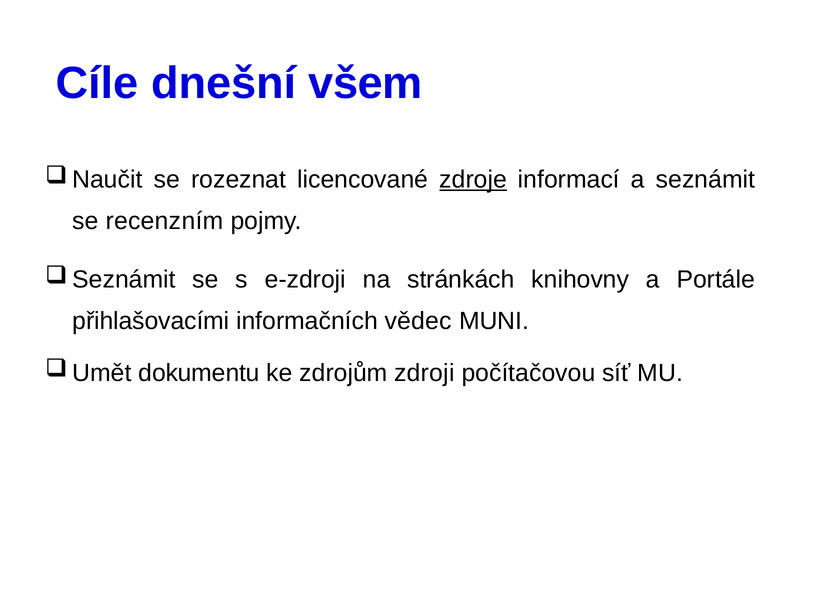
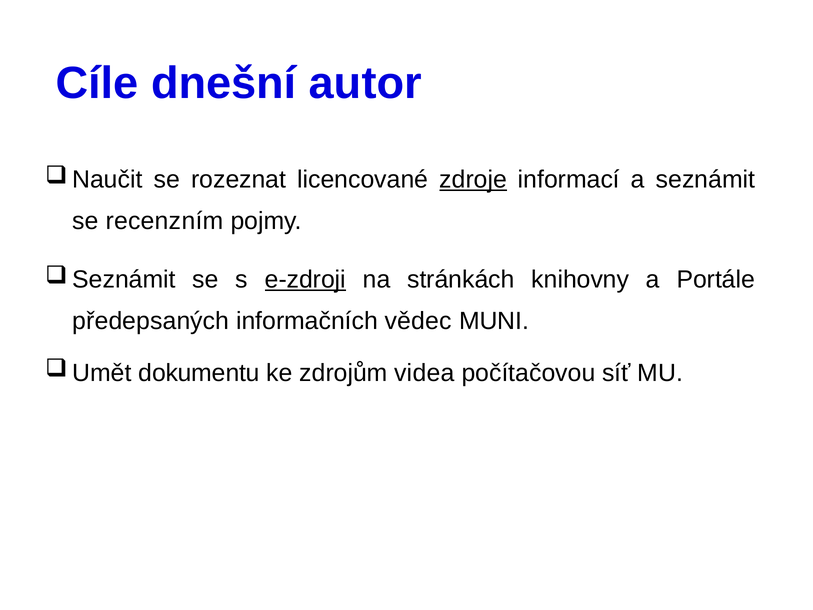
všem: všem -> autor
e-zdroji underline: none -> present
přihlašovacími: přihlašovacími -> předepsaných
zdroji: zdroji -> videa
